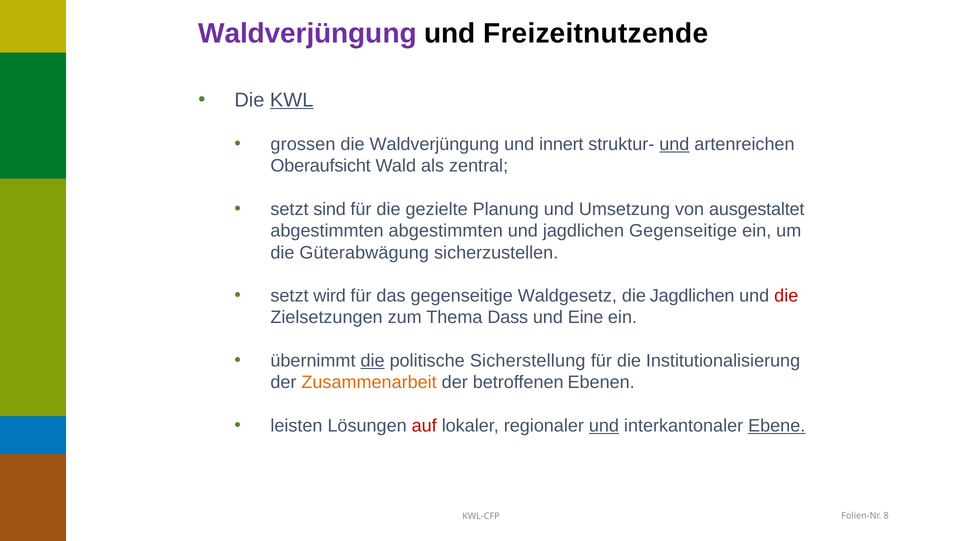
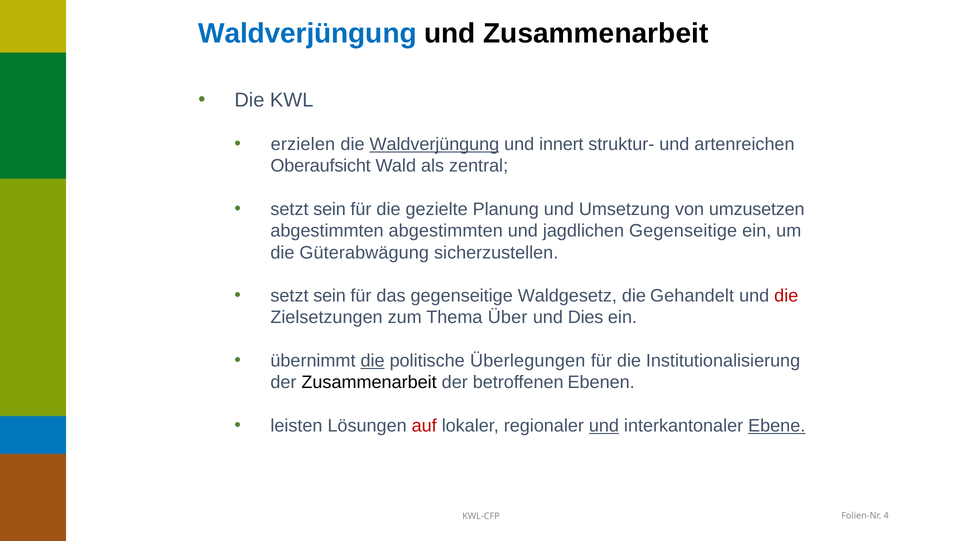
Waldverjüngung at (307, 33) colour: purple -> blue
und Freizeitnutzende: Freizeitnutzende -> Zusammenarbeit
KWL underline: present -> none
grossen: grossen -> erzielen
Waldverjüngung at (434, 144) underline: none -> present
und at (674, 144) underline: present -> none
sind at (330, 209): sind -> sein
ausgestaltet: ausgestaltet -> umzusetzen
wird at (330, 296): wird -> sein
die Jagdlichen: Jagdlichen -> Gehandelt
Dass: Dass -> Über
Eine: Eine -> Dies
Sicherstellung: Sicherstellung -> Überlegungen
Zusammenarbeit at (369, 382) colour: orange -> black
8: 8 -> 4
